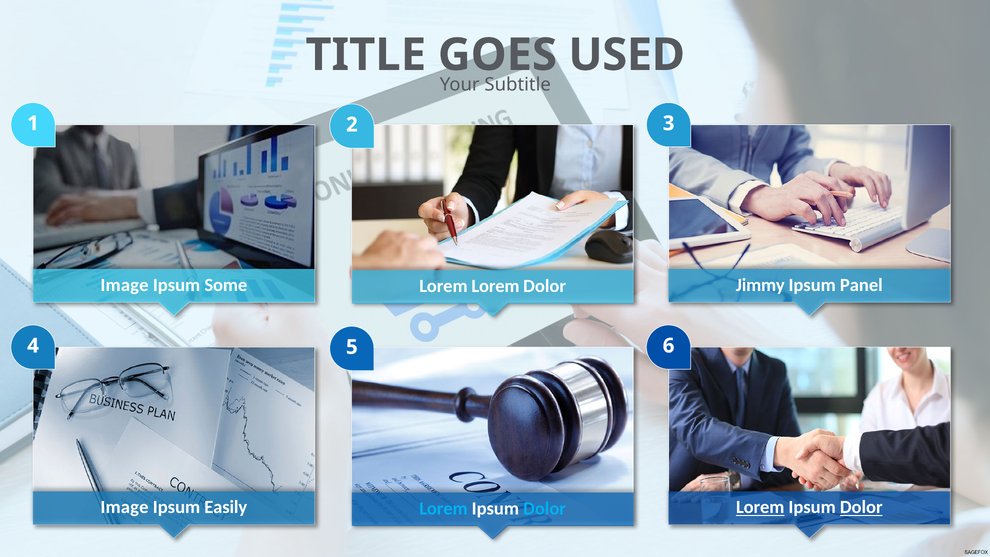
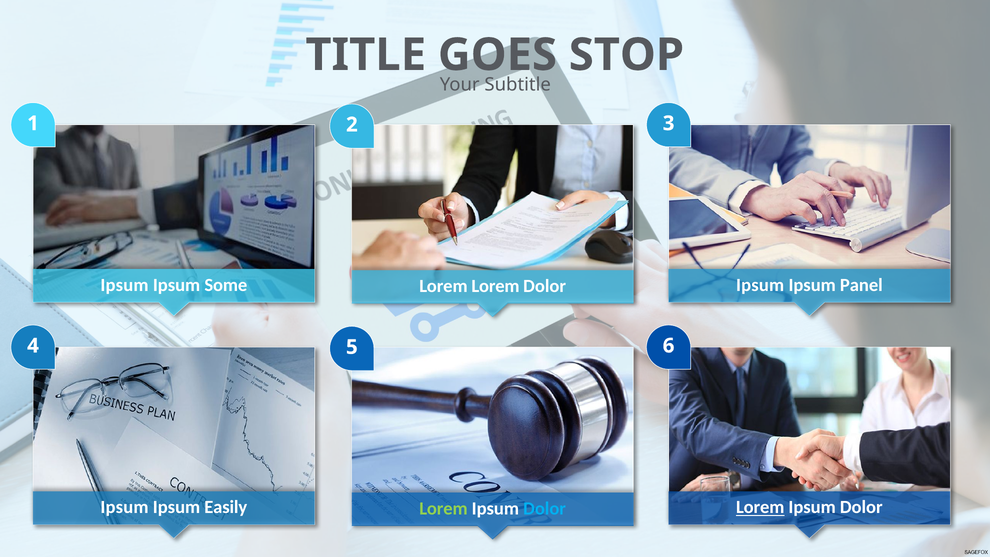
USED: USED -> STOP
Image at (125, 285): Image -> Ipsum
Jimmy at (760, 285): Jimmy -> Ipsum
Image at (124, 507): Image -> Ipsum
Dolor at (861, 507) underline: present -> none
Lorem at (443, 509) colour: light blue -> light green
